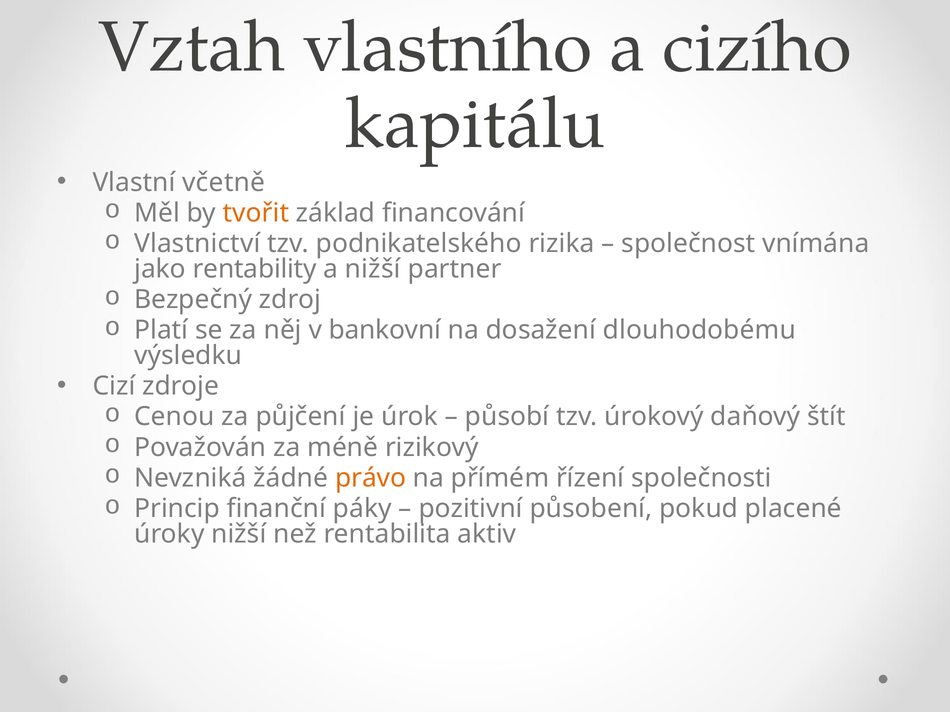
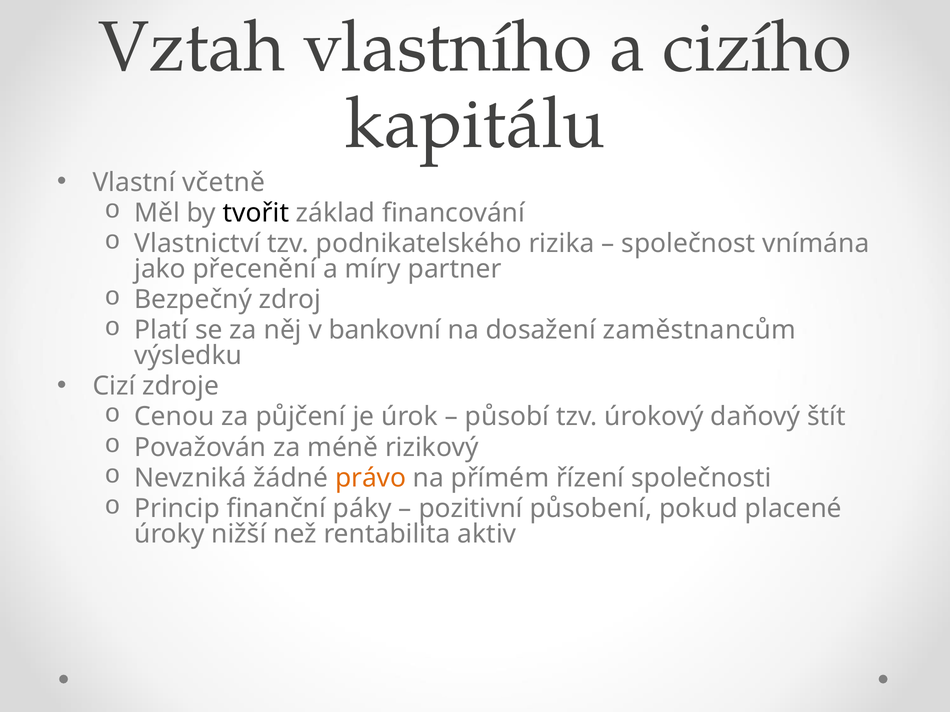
tvořit colour: orange -> black
rentability: rentability -> přecenění
a nižší: nižší -> míry
dlouhodobému: dlouhodobému -> zaměstnancům
